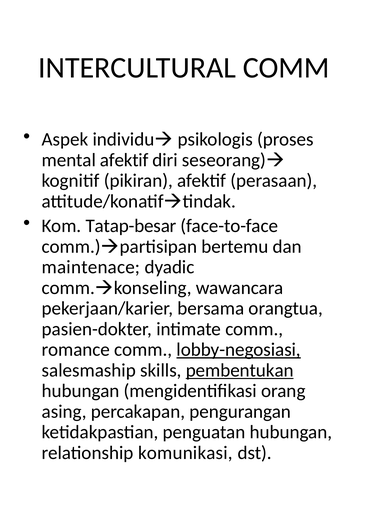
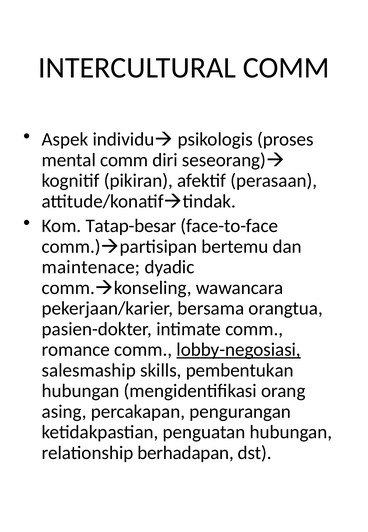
mental afektif: afektif -> comm
pembentukan underline: present -> none
komunikasi: komunikasi -> berhadapan
